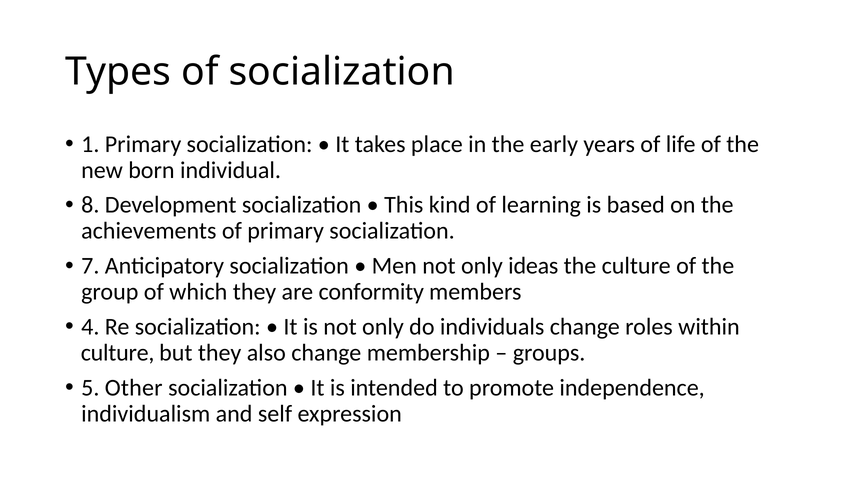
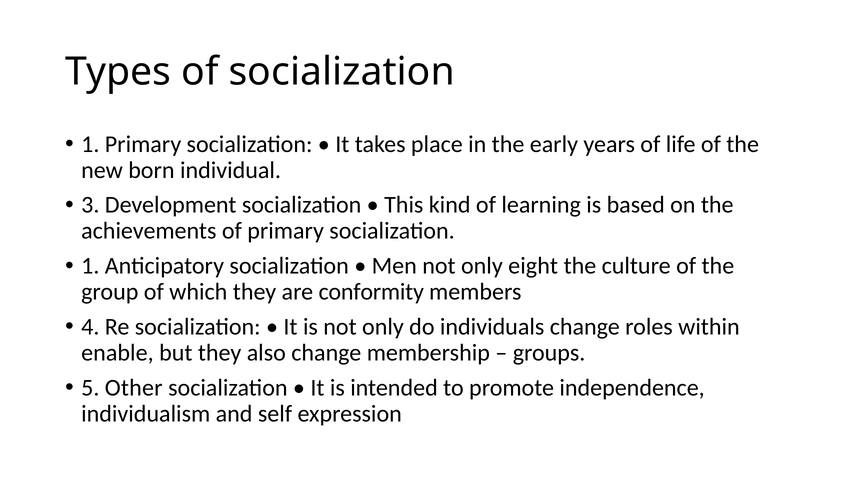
8: 8 -> 3
7 at (90, 266): 7 -> 1
ideas: ideas -> eight
culture at (118, 353): culture -> enable
